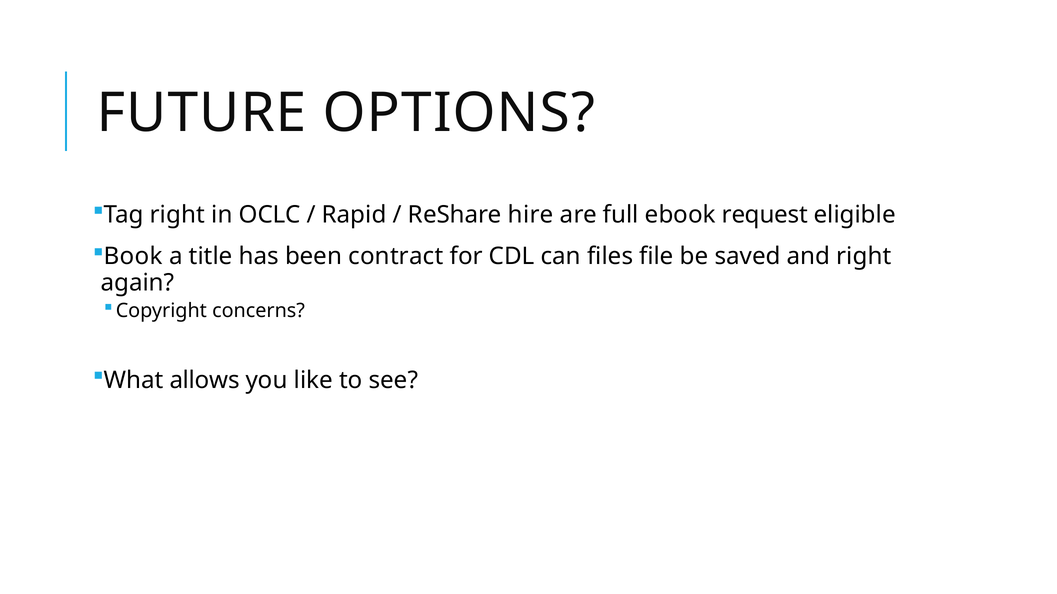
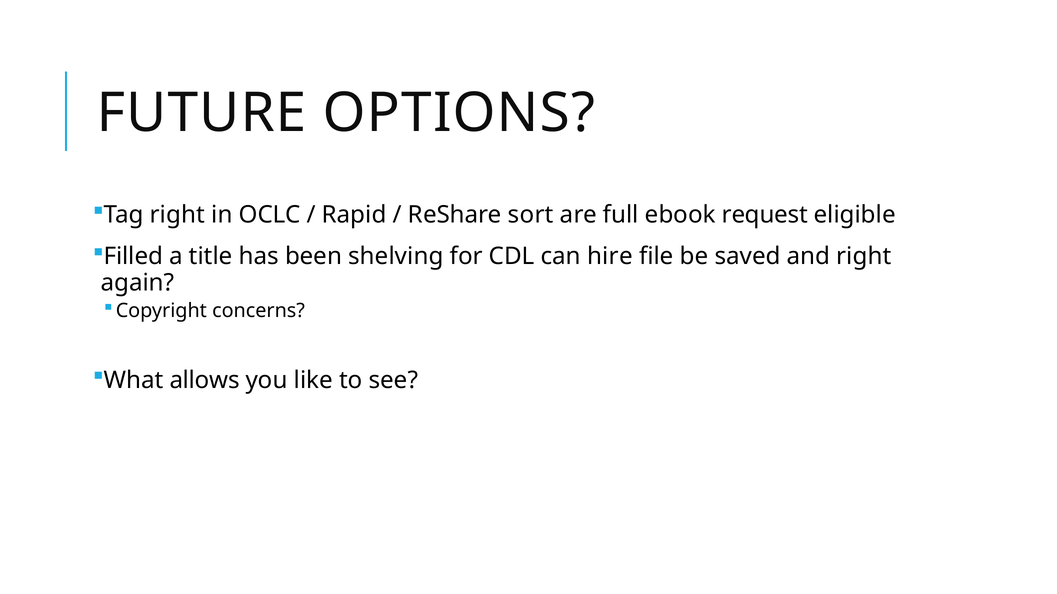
hire: hire -> sort
Book: Book -> Filled
contract: contract -> shelving
files: files -> hire
